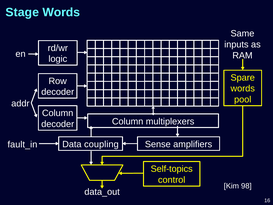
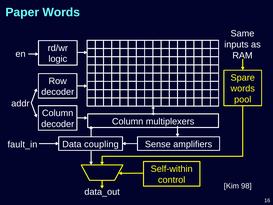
Stage: Stage -> Paper
Self-topics: Self-topics -> Self-within
